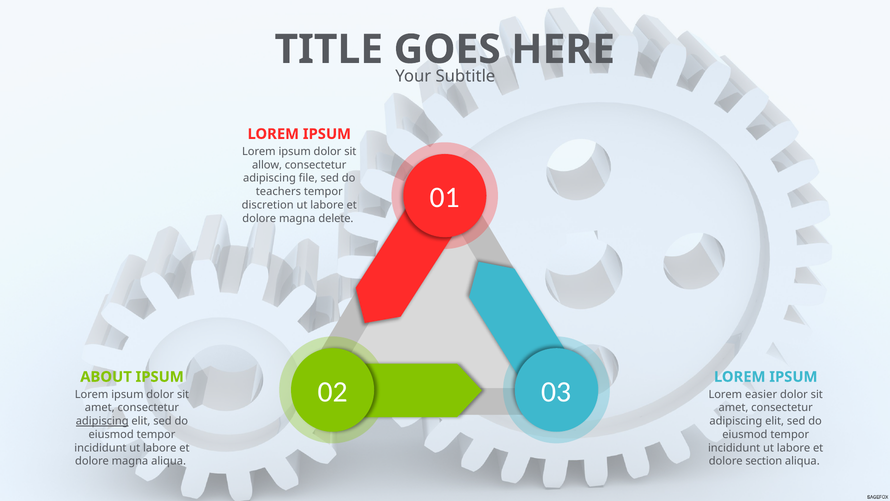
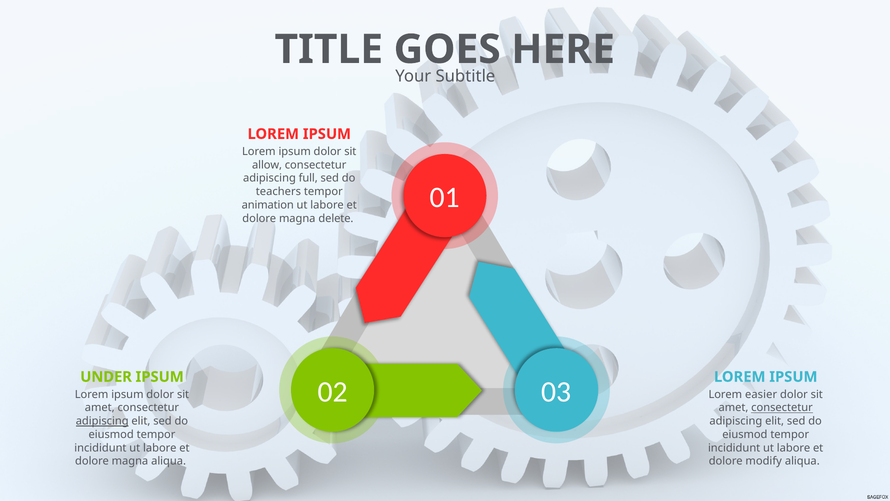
file: file -> full
discretion: discretion -> animation
ABOUT: ABOUT -> UNDER
consectetur at (782, 407) underline: none -> present
section: section -> modify
